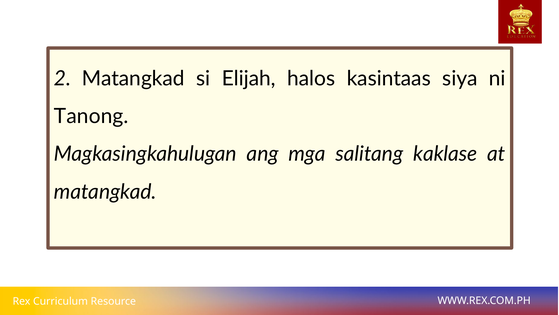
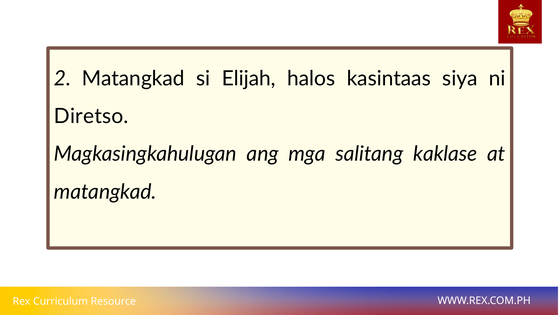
Tanong: Tanong -> Diretso
